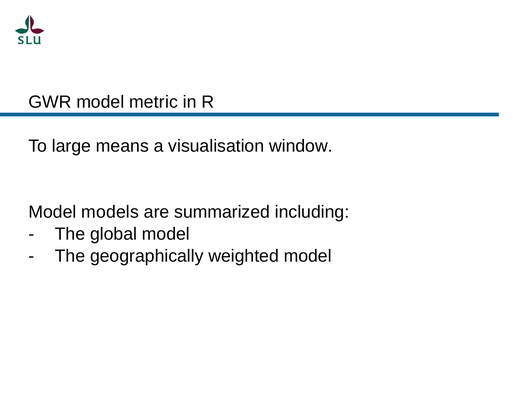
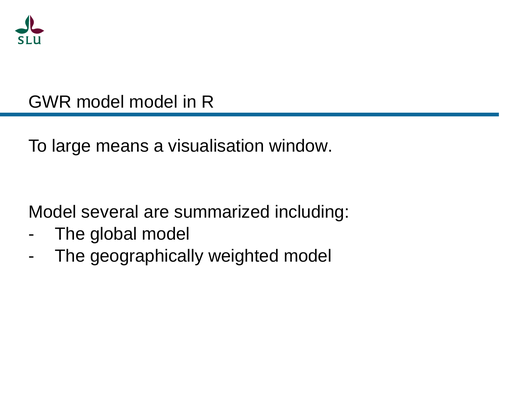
model metric: metric -> model
models: models -> several
